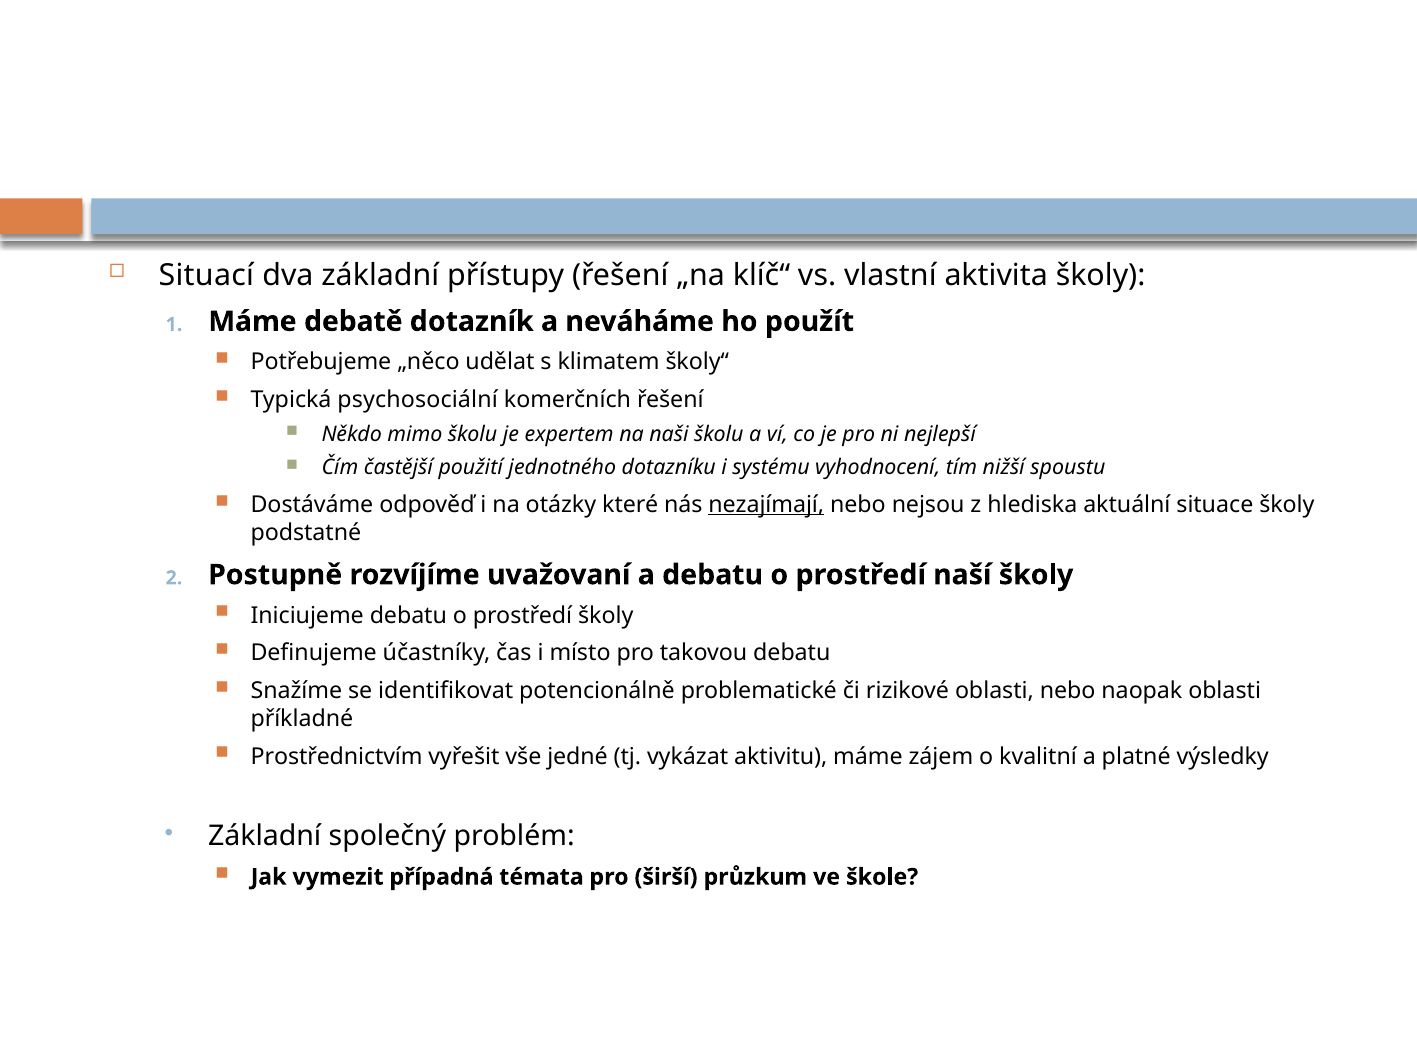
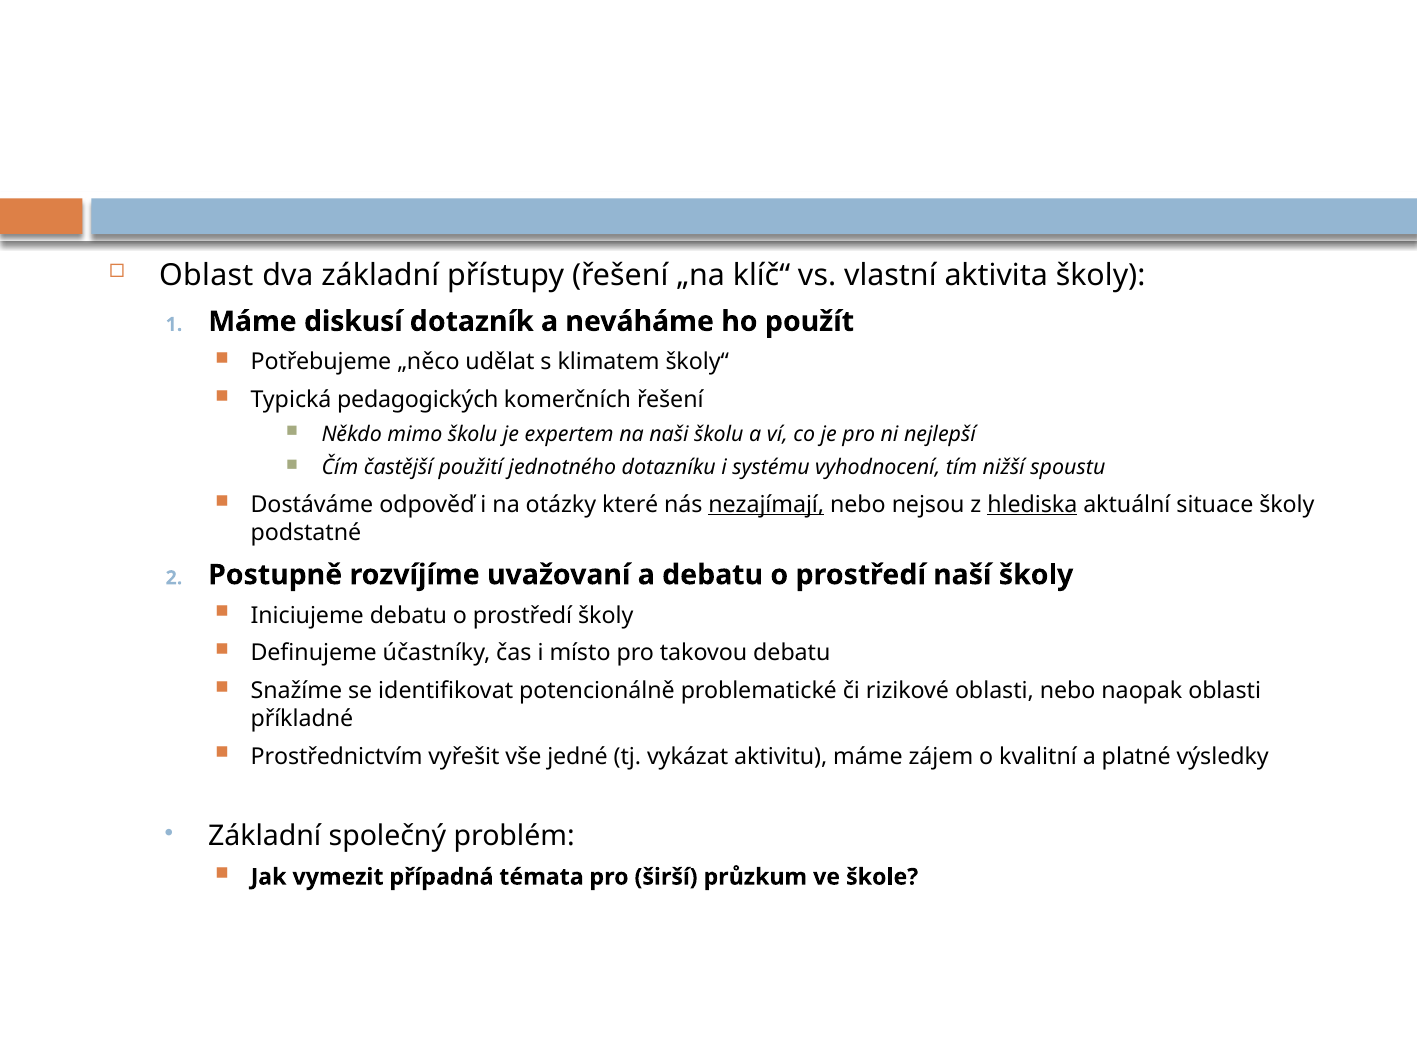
Situací: Situací -> Oblast
debatě: debatě -> diskusí
psychosociální: psychosociální -> pedagogických
hlediska underline: none -> present
